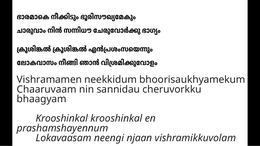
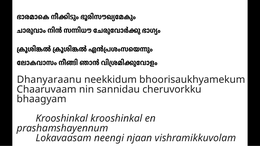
Vishramamen: Vishramamen -> Dhanyaraanu
